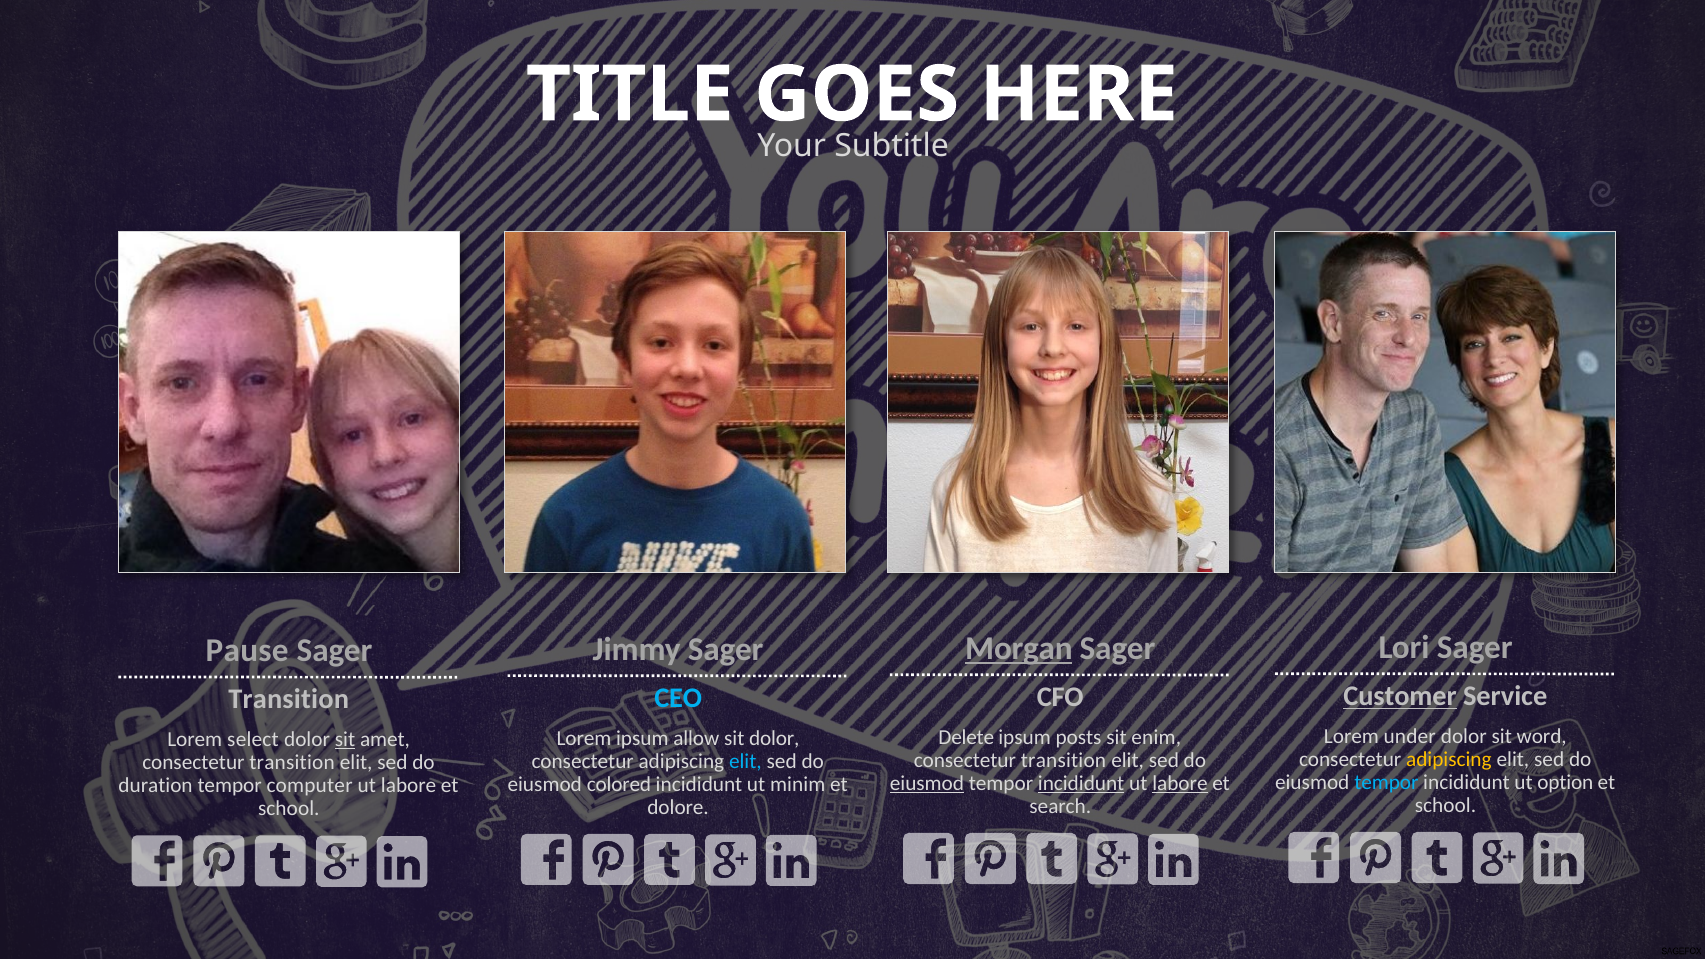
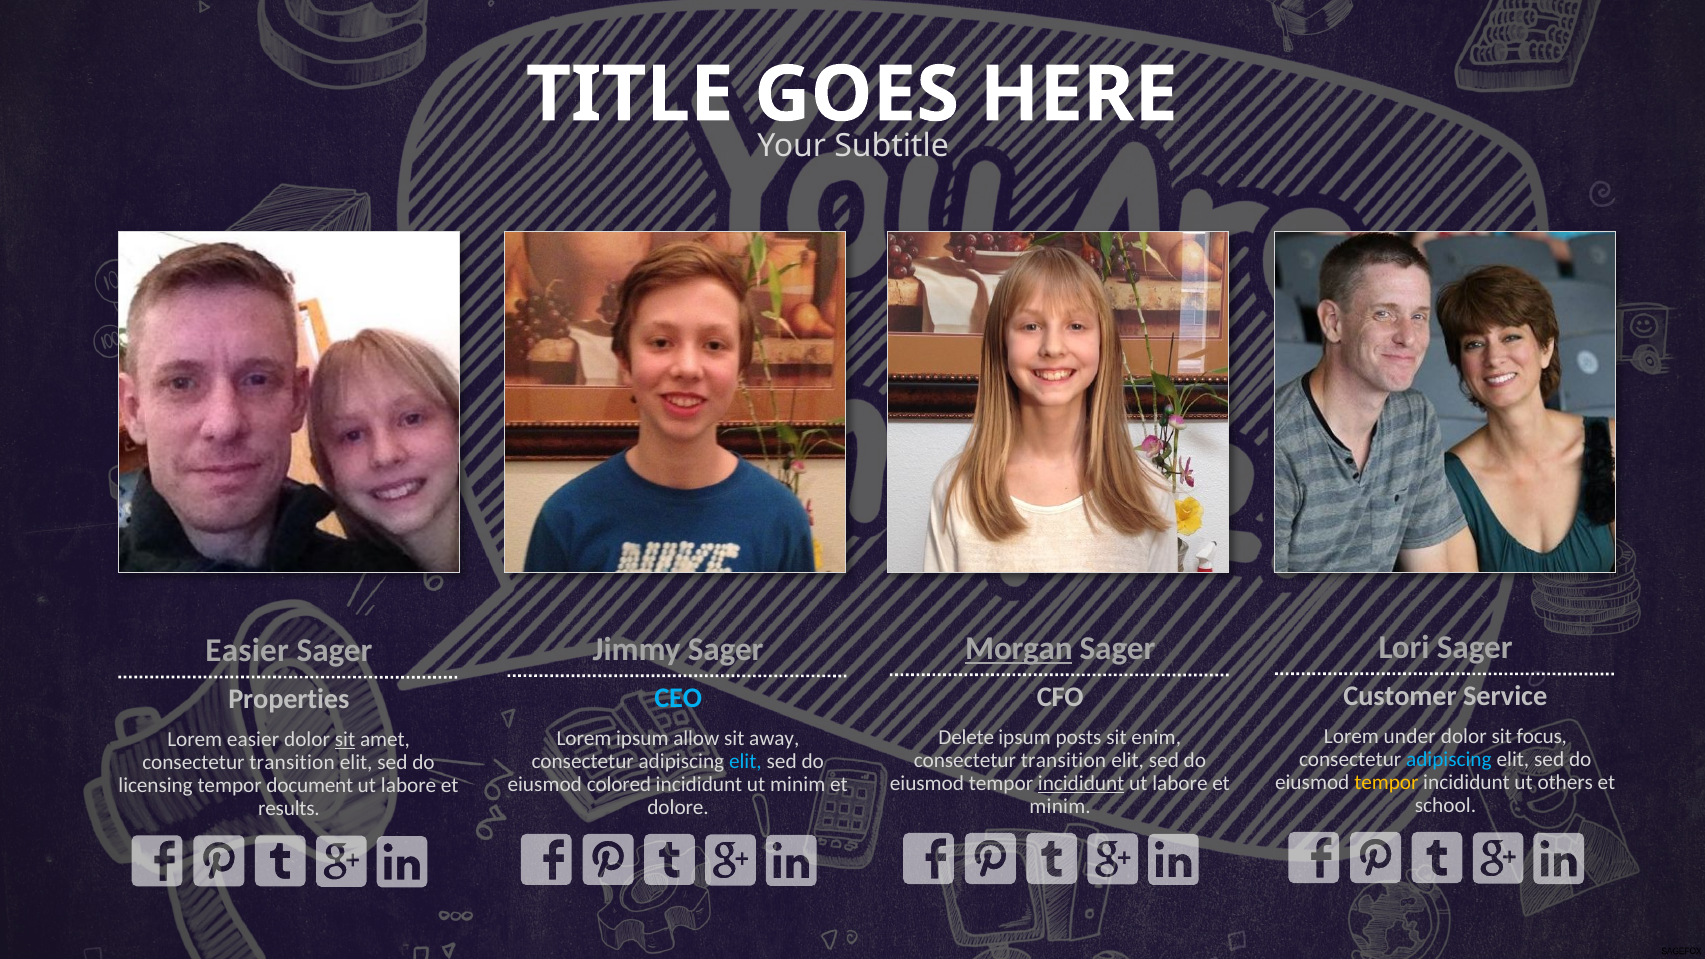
Pause at (247, 651): Pause -> Easier
Customer underline: present -> none
Transition at (289, 700): Transition -> Properties
word: word -> focus
sit dolor: dolor -> away
Lorem select: select -> easier
adipiscing at (1449, 759) colour: yellow -> light blue
tempor at (1386, 782) colour: light blue -> yellow
option: option -> others
eiusmod at (927, 783) underline: present -> none
labore at (1180, 783) underline: present -> none
duration: duration -> licensing
computer: computer -> document
search at (1060, 806): search -> minim
school at (289, 809): school -> results
